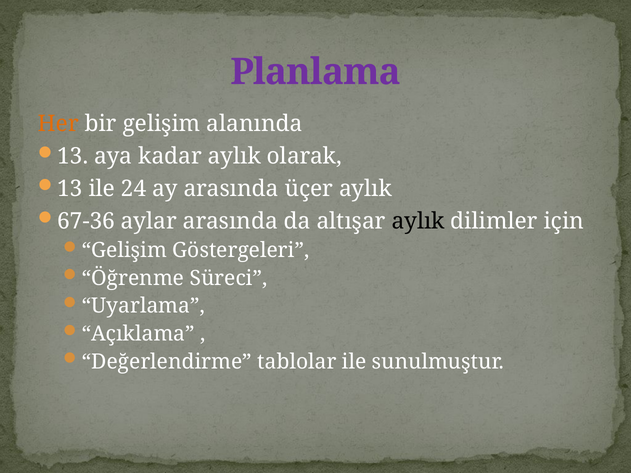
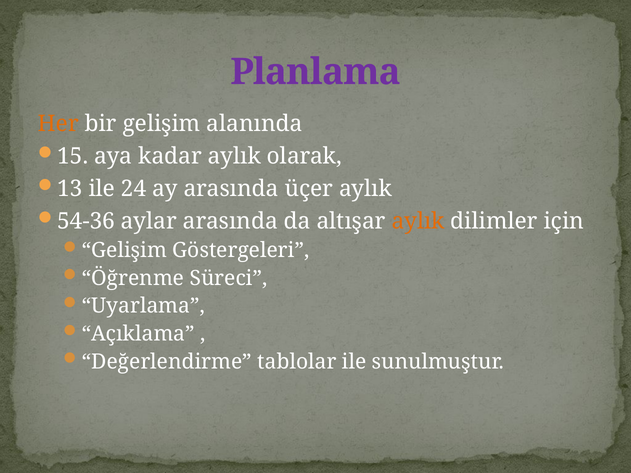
13 at (73, 156): 13 -> 15
67-36: 67-36 -> 54-36
aylık at (418, 222) colour: black -> orange
